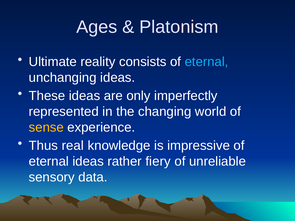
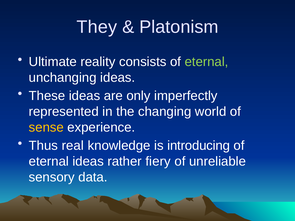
Ages: Ages -> They
eternal at (207, 62) colour: light blue -> light green
impressive: impressive -> introducing
